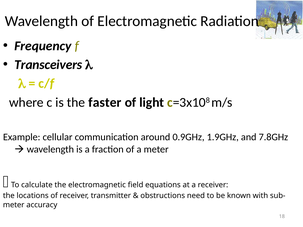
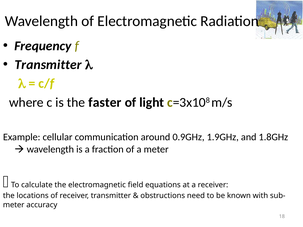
Transceivers at (48, 65): Transceivers -> Transmitter
7.8GHz: 7.8GHz -> 1.8GHz
